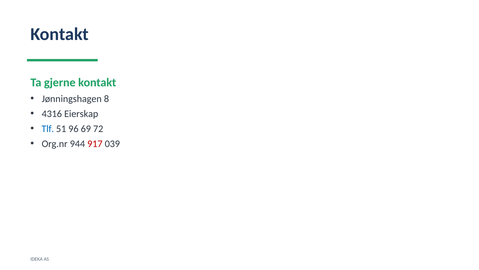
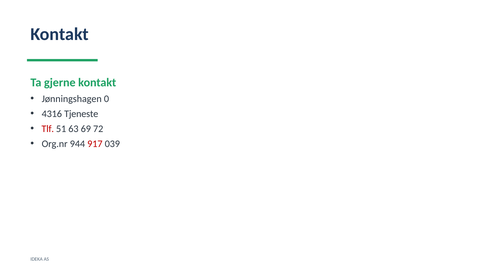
8: 8 -> 0
Eierskap: Eierskap -> Tjeneste
Tlf colour: blue -> red
96: 96 -> 63
